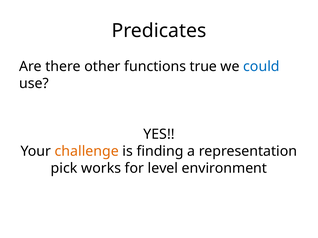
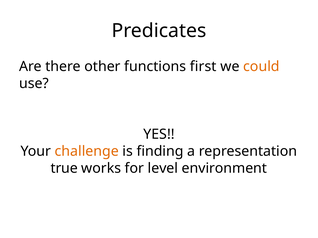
true: true -> first
could colour: blue -> orange
pick: pick -> true
